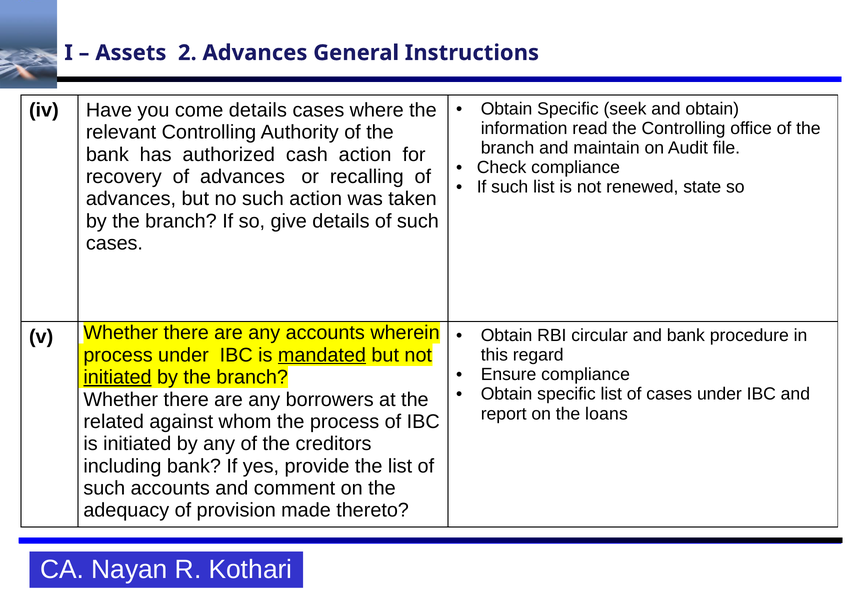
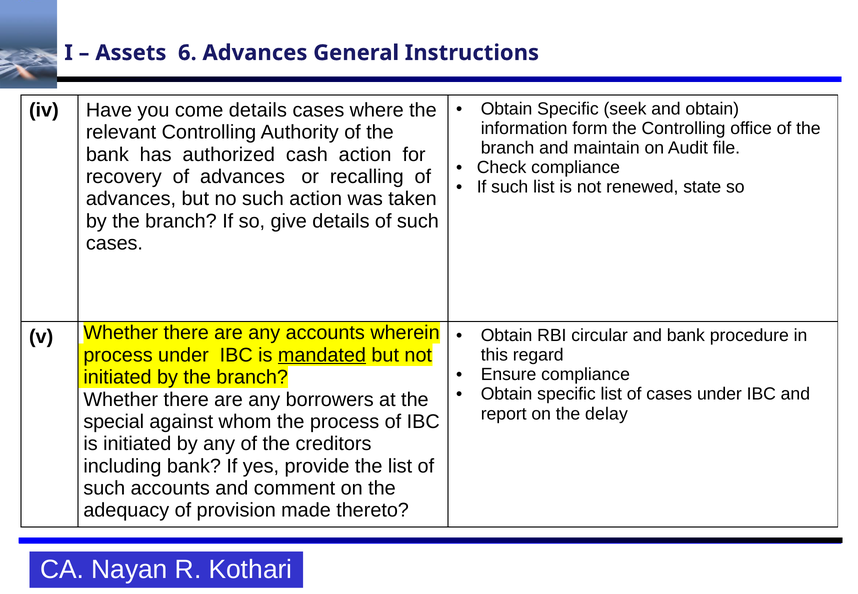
2: 2 -> 6
read: read -> form
initiated at (117, 377) underline: present -> none
loans: loans -> delay
related: related -> special
